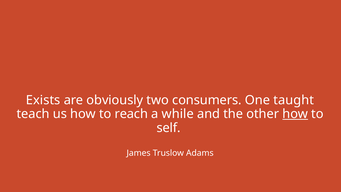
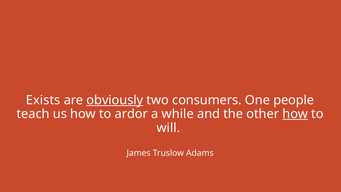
obviously underline: none -> present
taught: taught -> people
reach: reach -> ardor
self: self -> will
